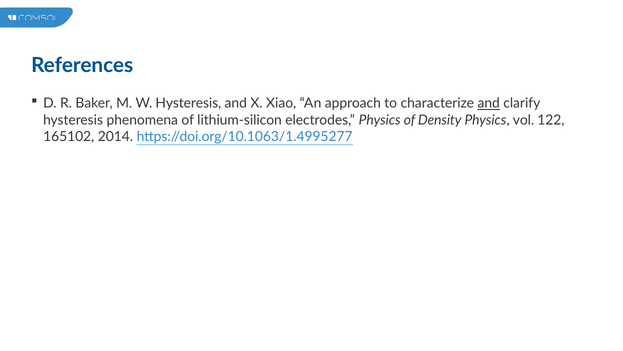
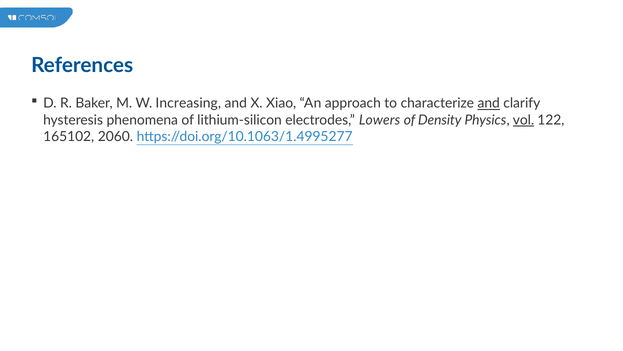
W Hysteresis: Hysteresis -> Increasing
electrodes Physics: Physics -> Lowers
vol underline: none -> present
2014: 2014 -> 2060
